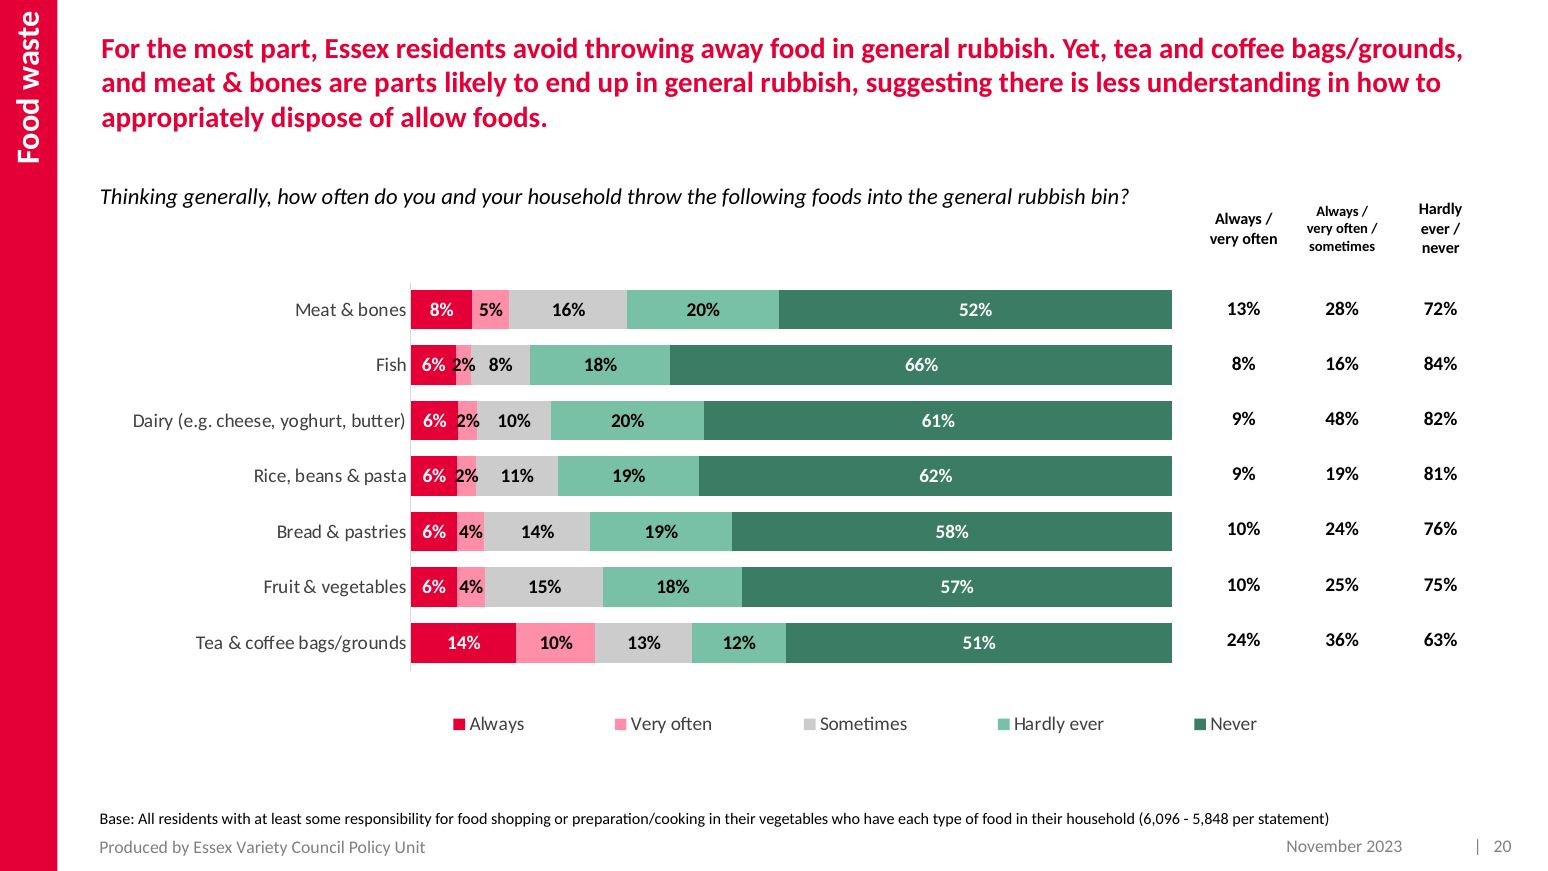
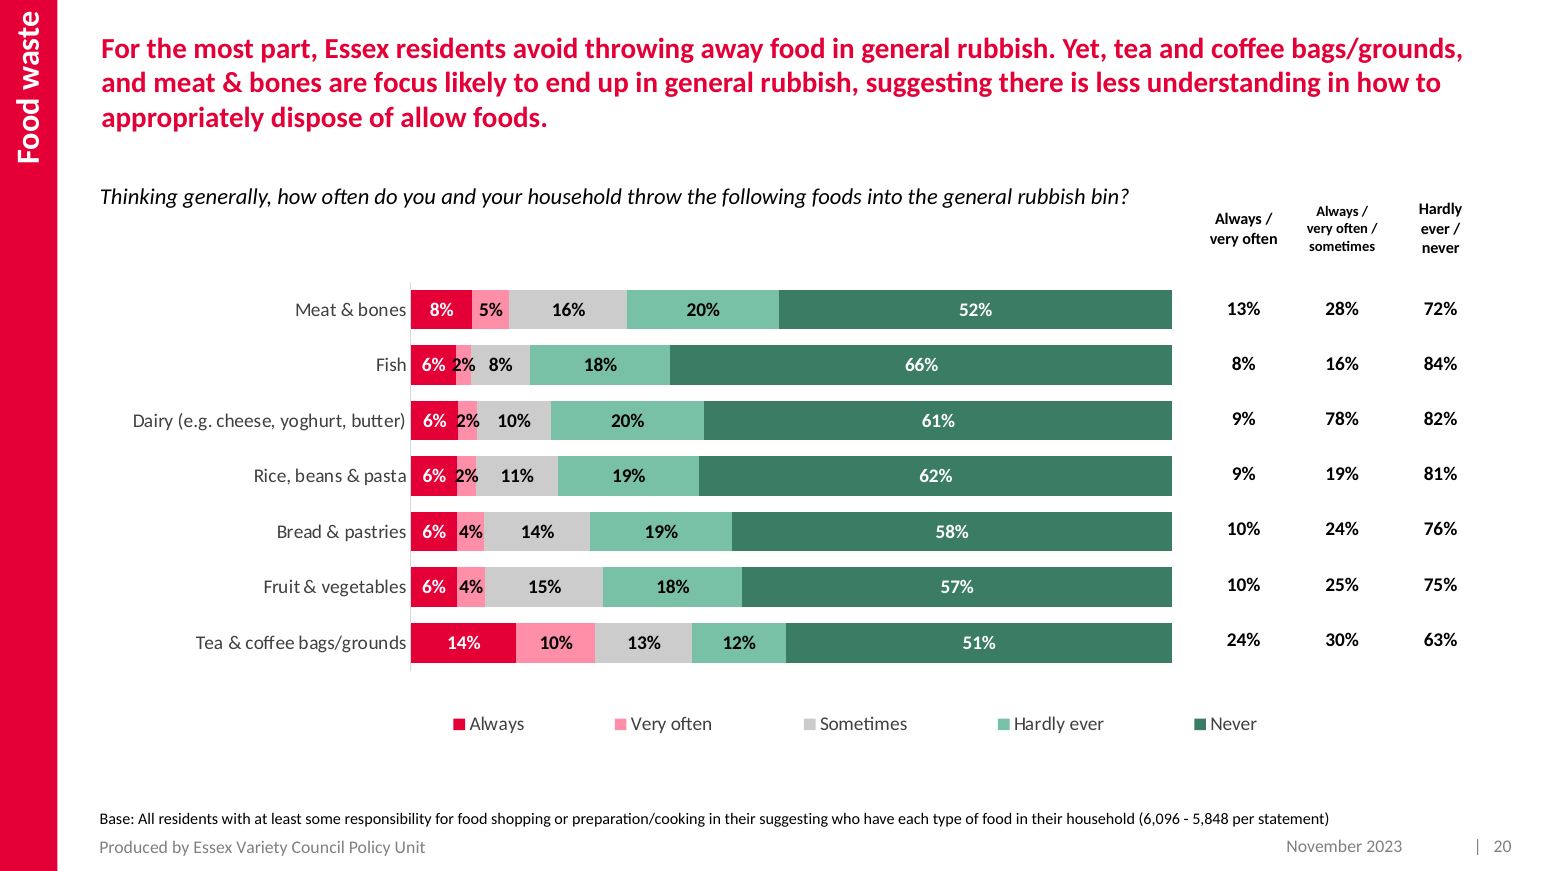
parts: parts -> focus
48%: 48% -> 78%
36%: 36% -> 30%
their vegetables: vegetables -> suggesting
